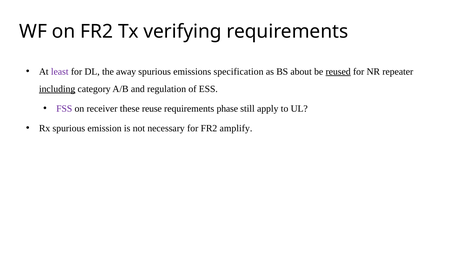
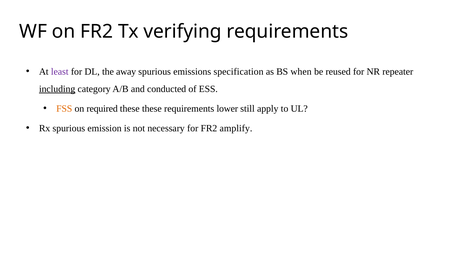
about: about -> when
reused underline: present -> none
regulation: regulation -> conducted
FSS colour: purple -> orange
receiver: receiver -> required
these reuse: reuse -> these
phase: phase -> lower
